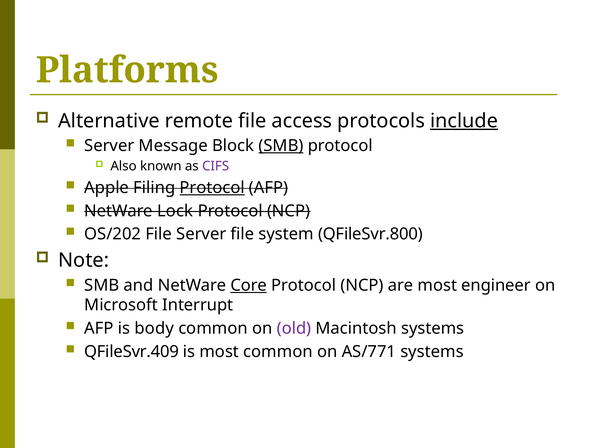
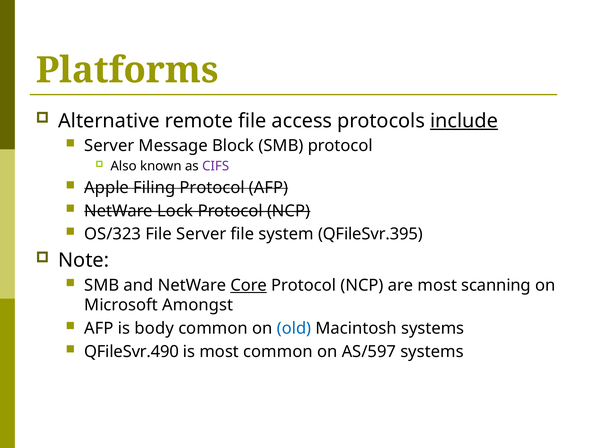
SMB at (281, 146) underline: present -> none
Protocol at (212, 188) underline: present -> none
OS/202: OS/202 -> OS/323
QFileSvr.800: QFileSvr.800 -> QFileSvr.395
engineer: engineer -> scanning
Interrupt: Interrupt -> Amongst
old colour: purple -> blue
QFileSvr.409: QFileSvr.409 -> QFileSvr.490
AS/771: AS/771 -> AS/597
